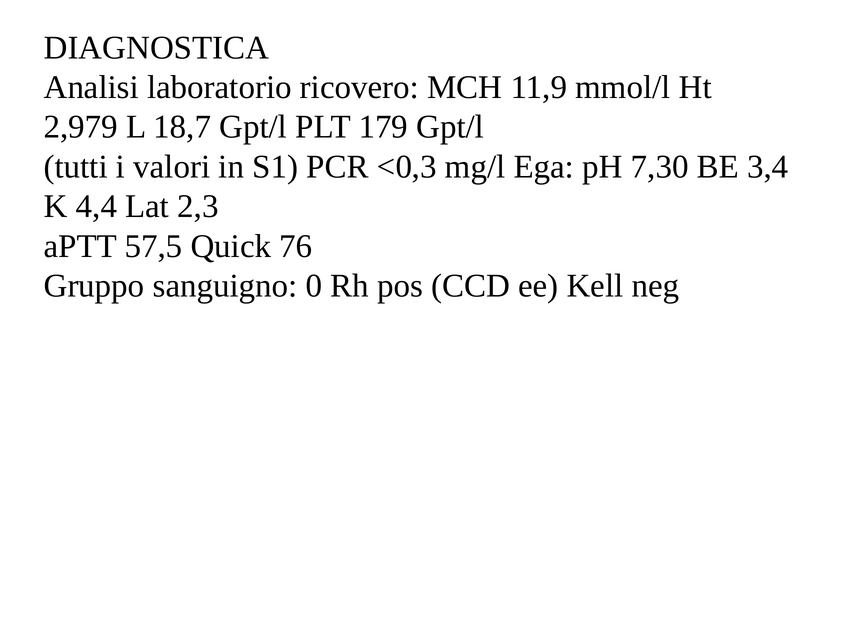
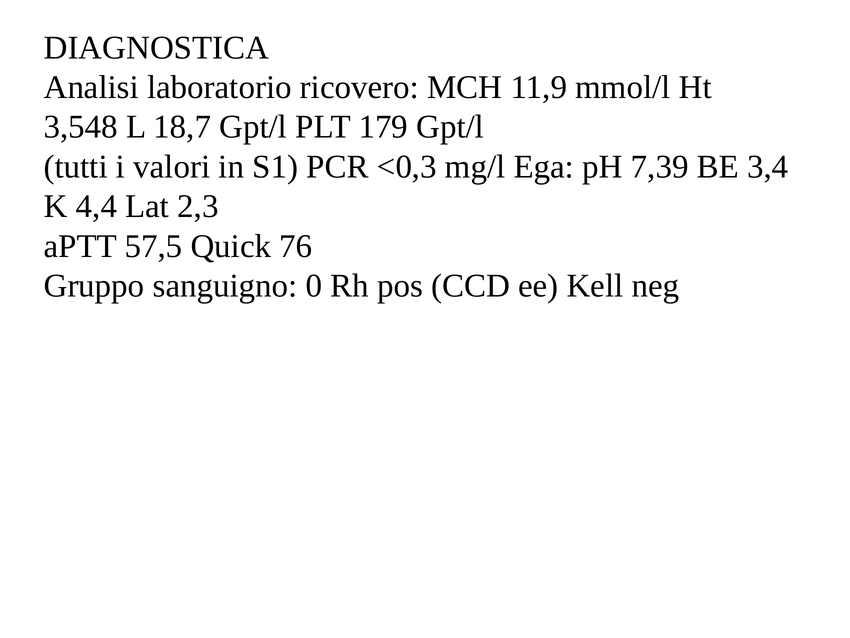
2,979: 2,979 -> 3,548
7,30: 7,30 -> 7,39
